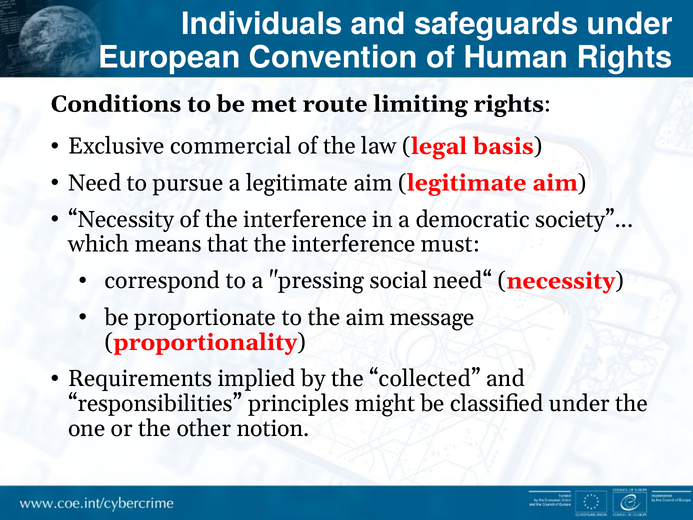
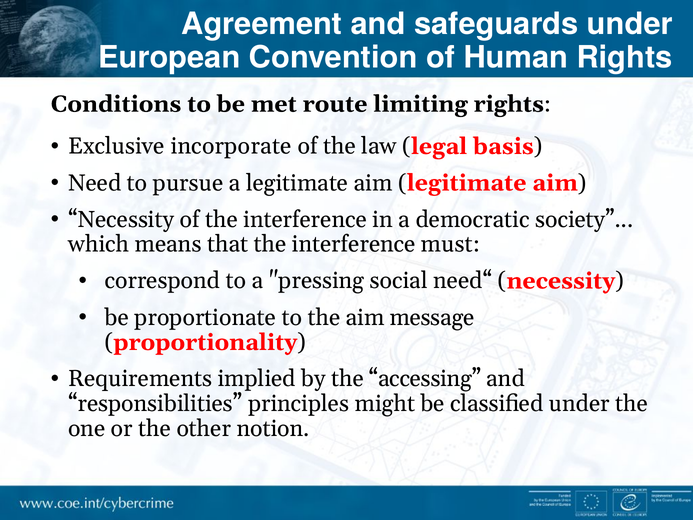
Individuals: Individuals -> Agreement
commercial: commercial -> incorporate
collected: collected -> accessing
